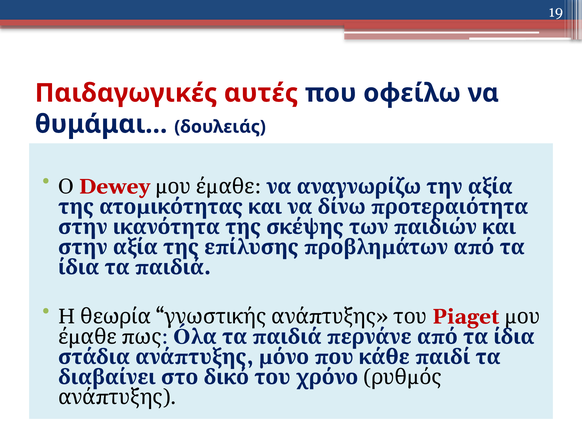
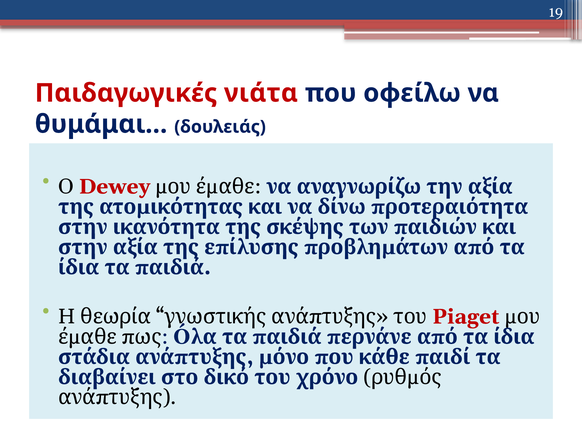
αυτές: αυτές -> νιάτα
